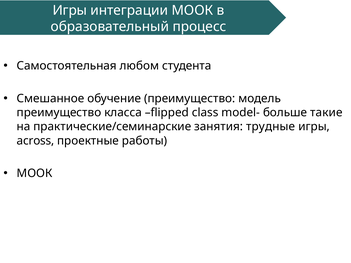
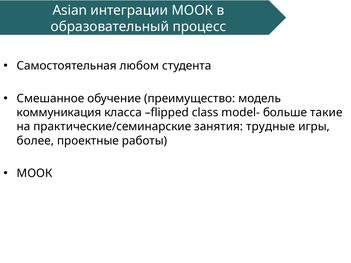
Игры at (70, 10): Игры -> Asian
преимущество at (59, 113): преимущество -> коммуникация
across: across -> более
